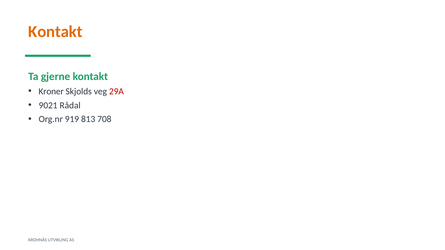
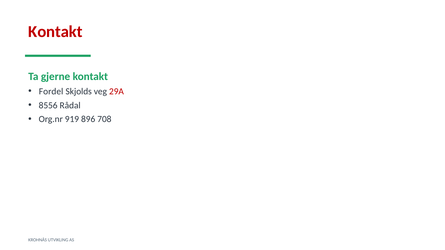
Kontakt at (55, 32) colour: orange -> red
Kroner: Kroner -> Fordel
9021: 9021 -> 8556
813: 813 -> 896
